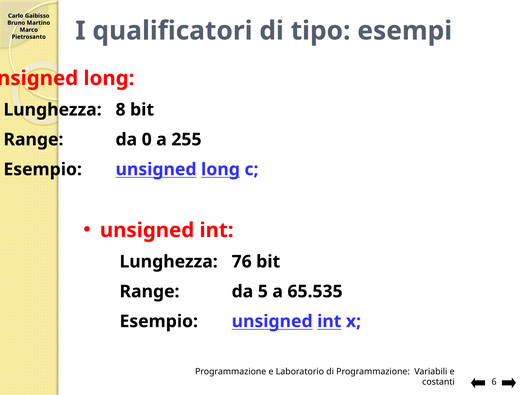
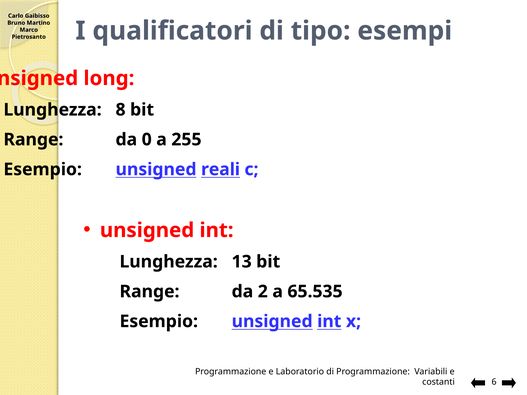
Esempio unsigned long: long -> reali
76: 76 -> 13
5: 5 -> 2
